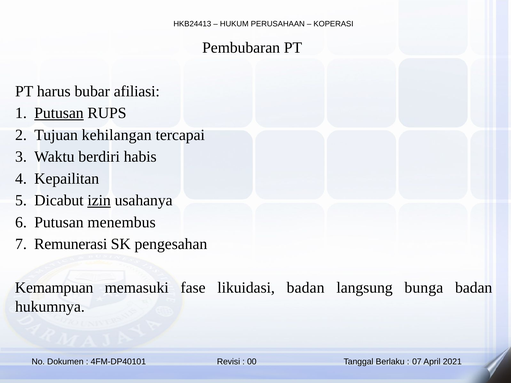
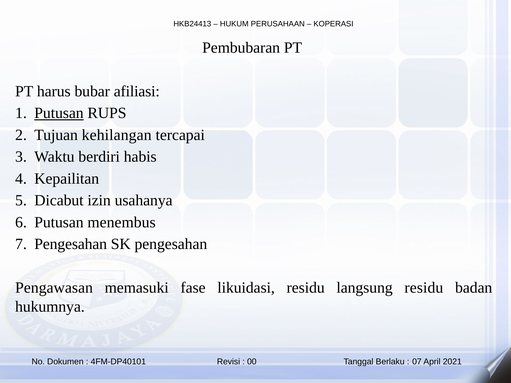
izin underline: present -> none
Remunerasi at (71, 244): Remunerasi -> Pengesahan
Kemampuan: Kemampuan -> Pengawasan
likuidasi badan: badan -> residu
langsung bunga: bunga -> residu
